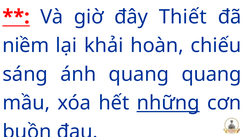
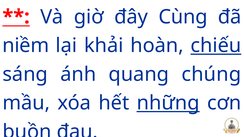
Thiết: Thiết -> Cùng
chiếu underline: none -> present
quang quang: quang -> chúng
